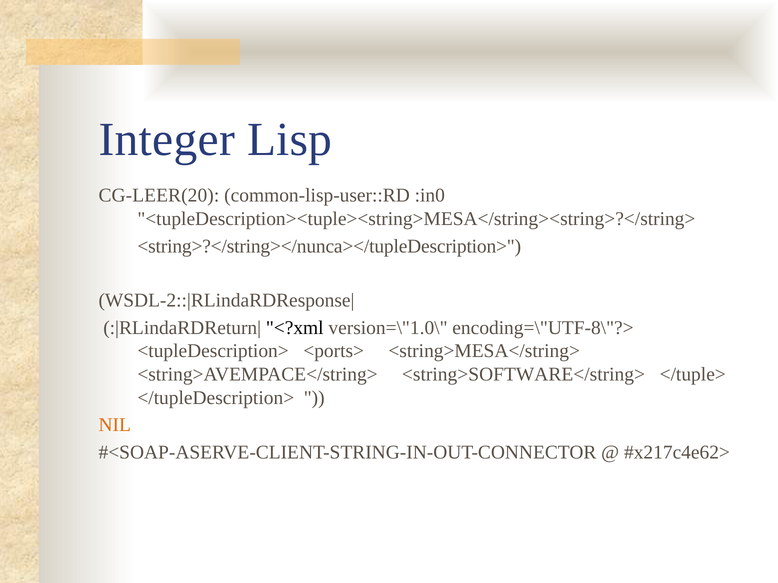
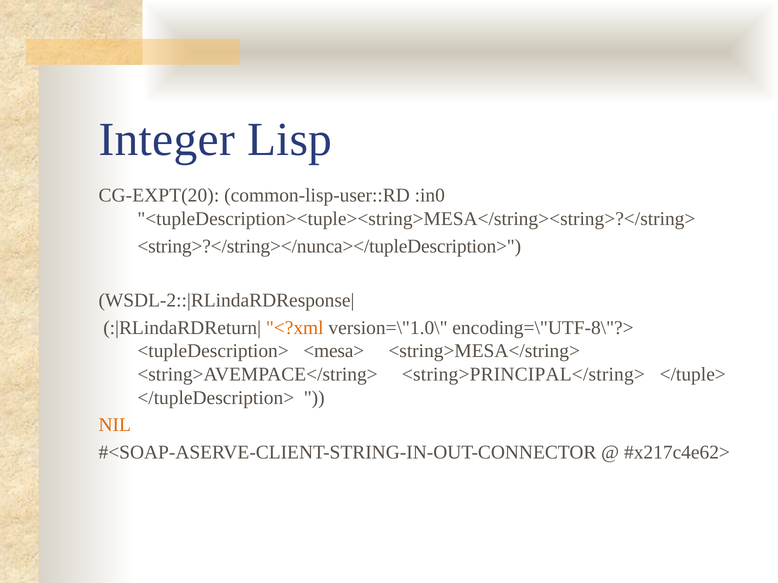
CG-LEER(20: CG-LEER(20 -> CG-EXPT(20
<?xml colour: black -> orange
<ports>: <ports> -> <mesa>
<string>SOFTWARE</string>: <string>SOFTWARE</string> -> <string>PRINCIPAL</string>
